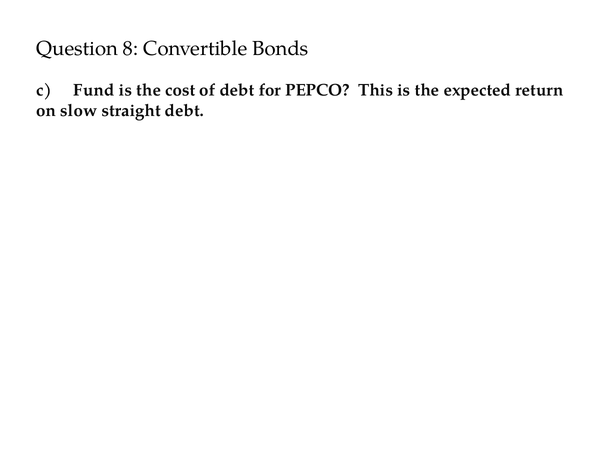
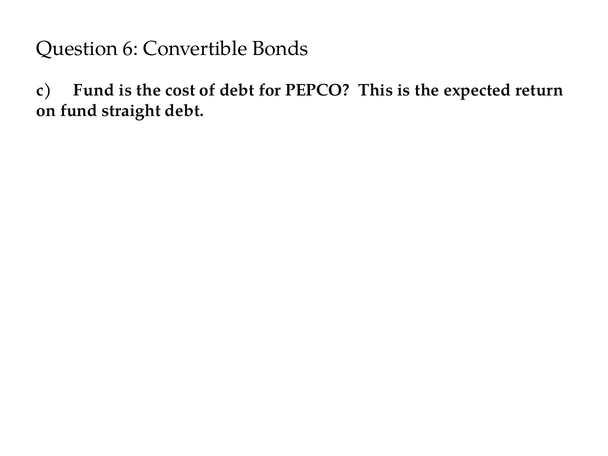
8: 8 -> 6
on slow: slow -> fund
